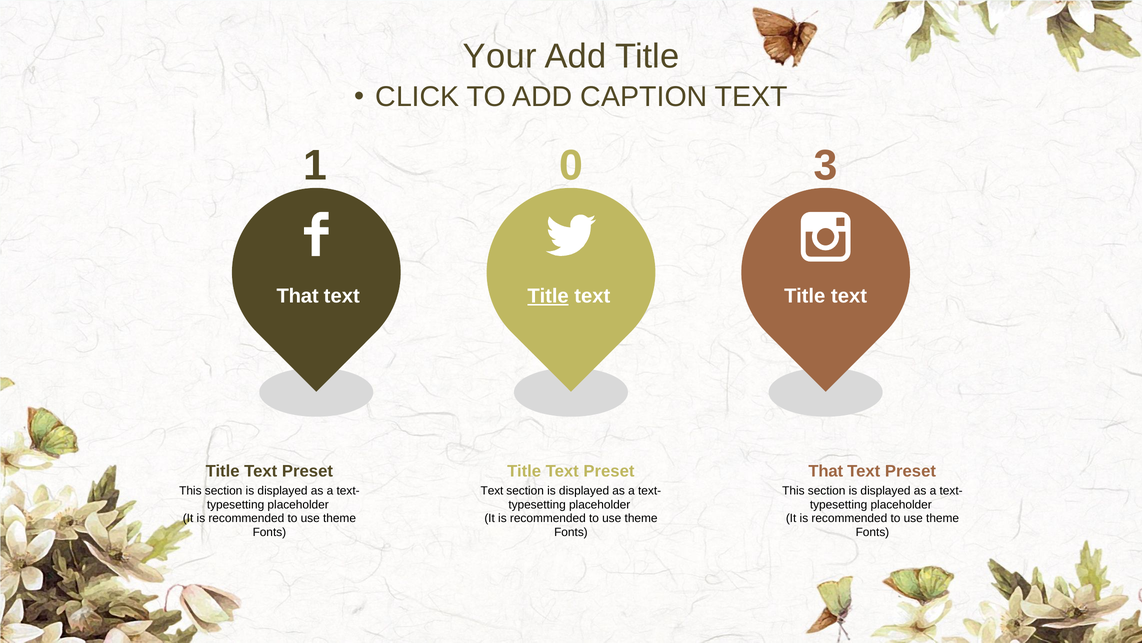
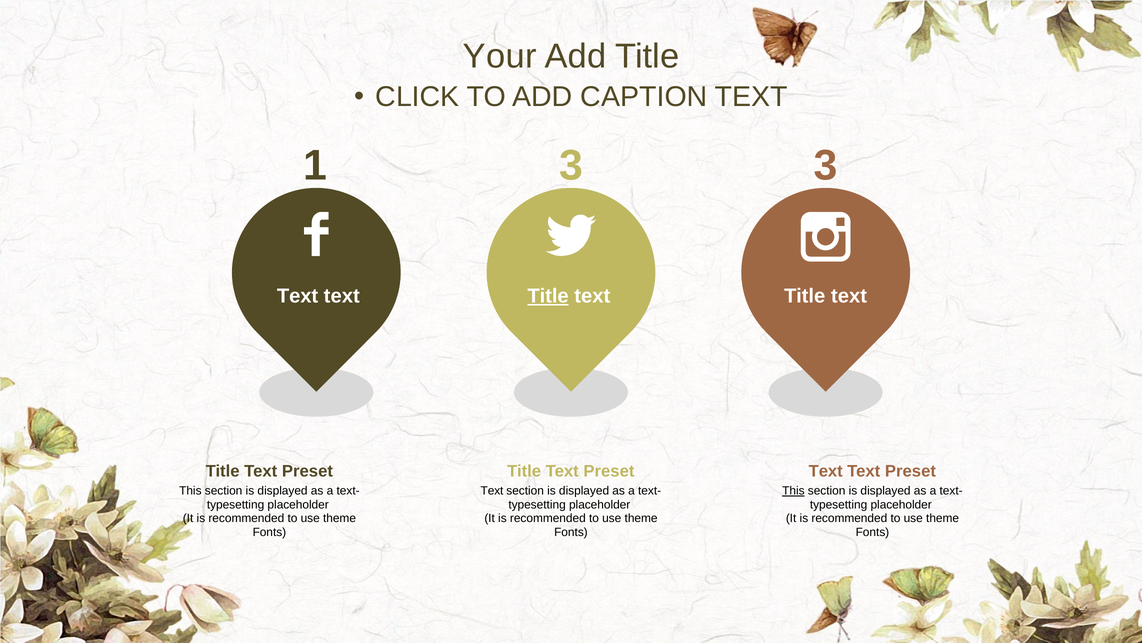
1 0: 0 -> 3
That at (298, 296): That -> Text
That at (826, 471): That -> Text
This at (793, 490) underline: none -> present
